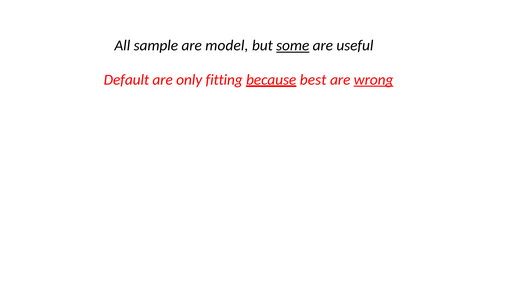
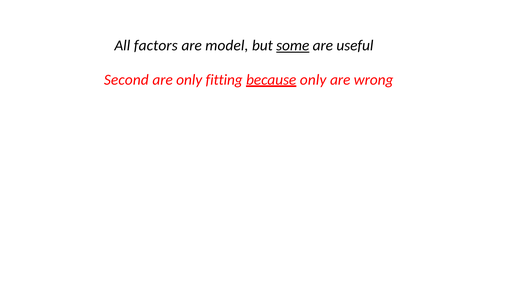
sample: sample -> factors
Default: Default -> Second
because best: best -> only
wrong underline: present -> none
